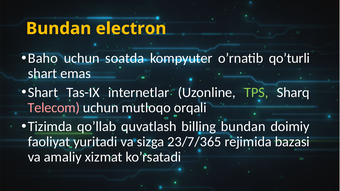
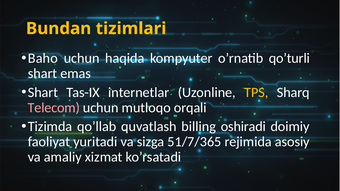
electron: electron -> tizimlari
soatda: soatda -> haqida
TPS colour: light green -> yellow
billing bundan: bundan -> oshiradi
23/7/365: 23/7/365 -> 51/7/365
bazasi: bazasi -> asosiy
